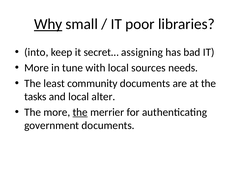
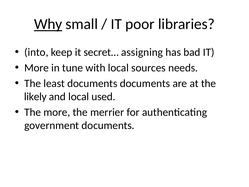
least community: community -> documents
tasks: tasks -> likely
alter: alter -> used
the at (80, 112) underline: present -> none
